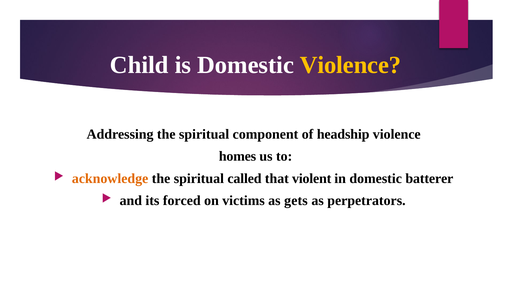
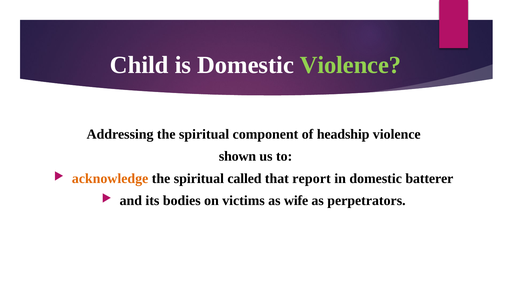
Violence at (350, 65) colour: yellow -> light green
homes: homes -> shown
violent: violent -> report
forced: forced -> bodies
gets: gets -> wife
